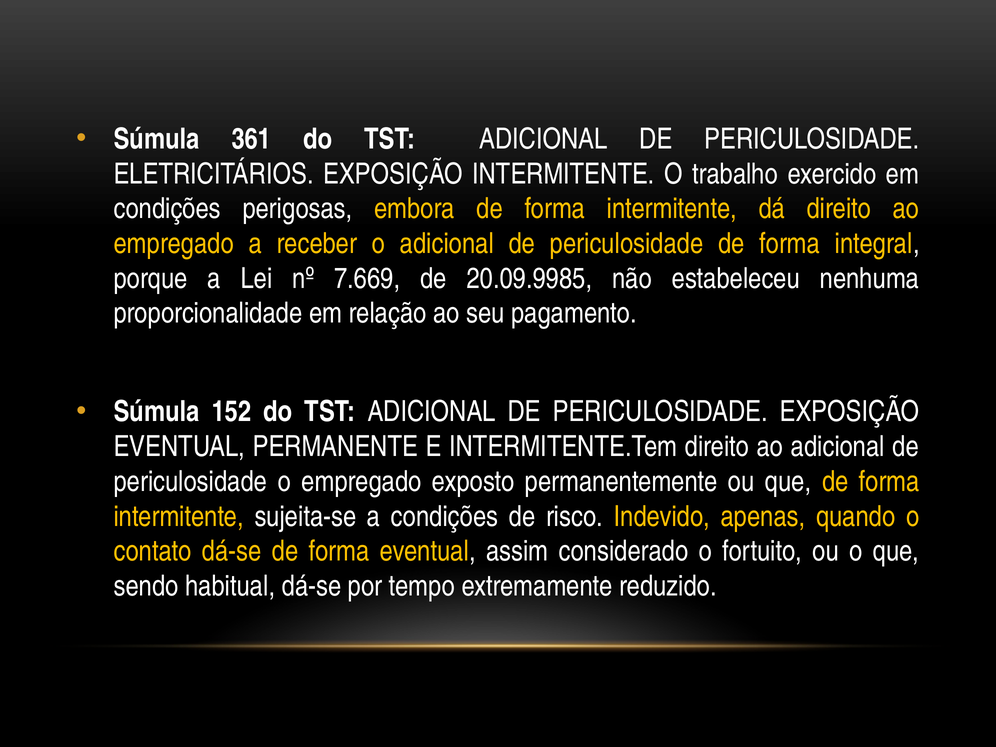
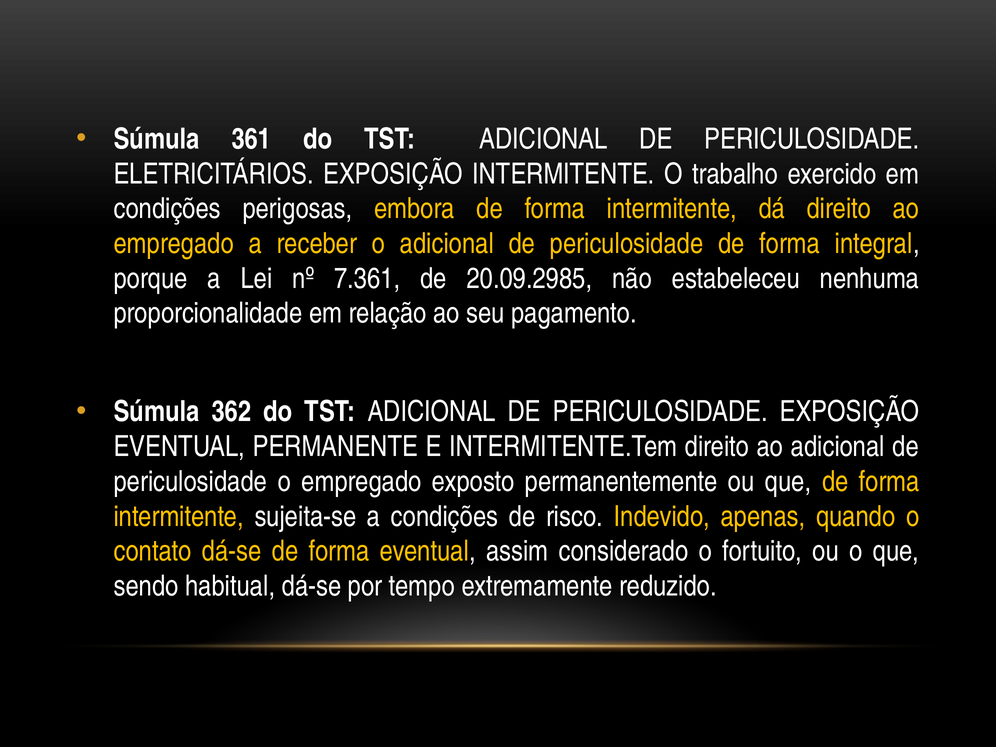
7.669: 7.669 -> 7.361
20.09.9985: 20.09.9985 -> 20.09.2985
152: 152 -> 362
